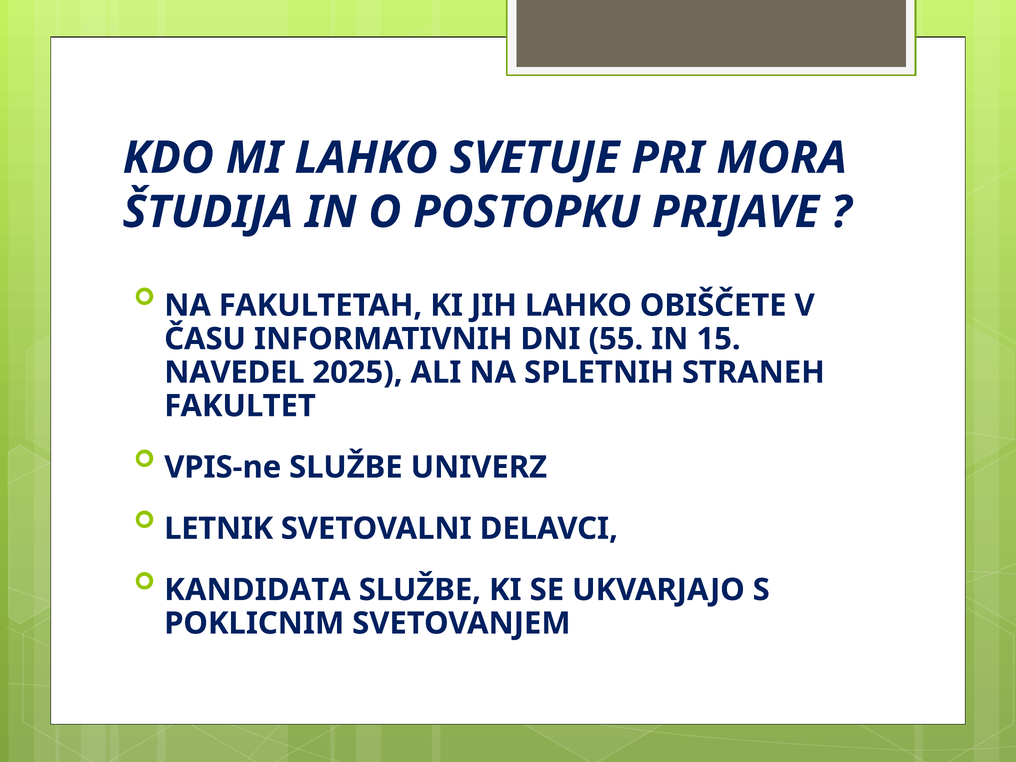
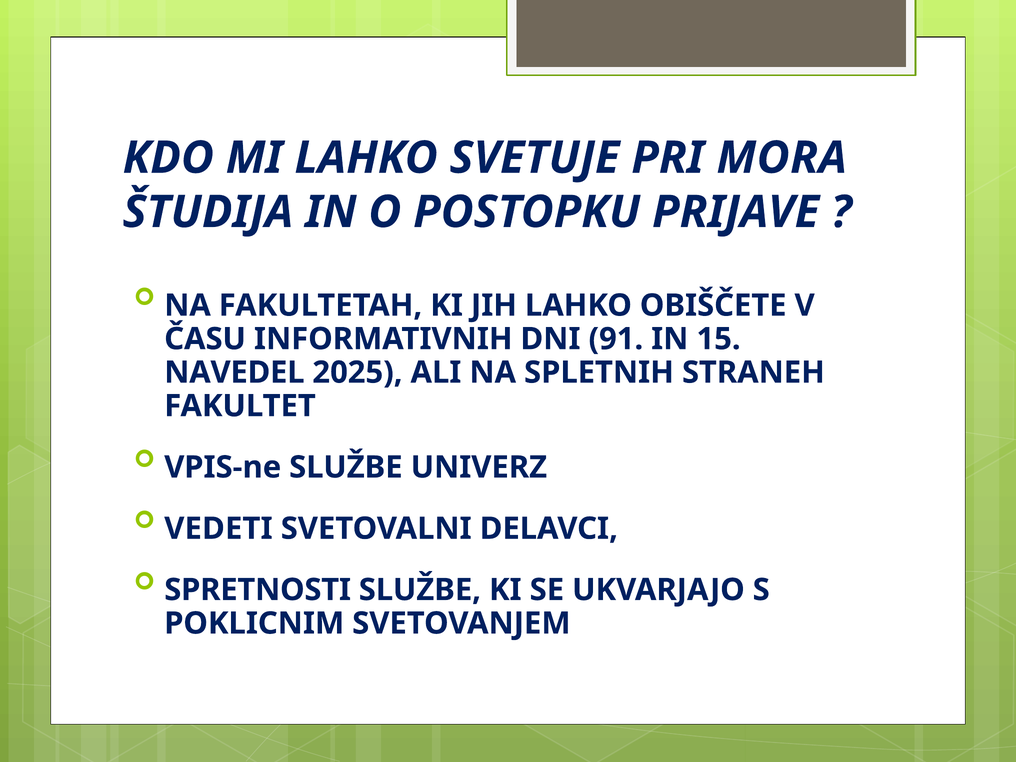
55: 55 -> 91
LETNIK: LETNIK -> VEDETI
KANDIDATA: KANDIDATA -> SPRETNOSTI
